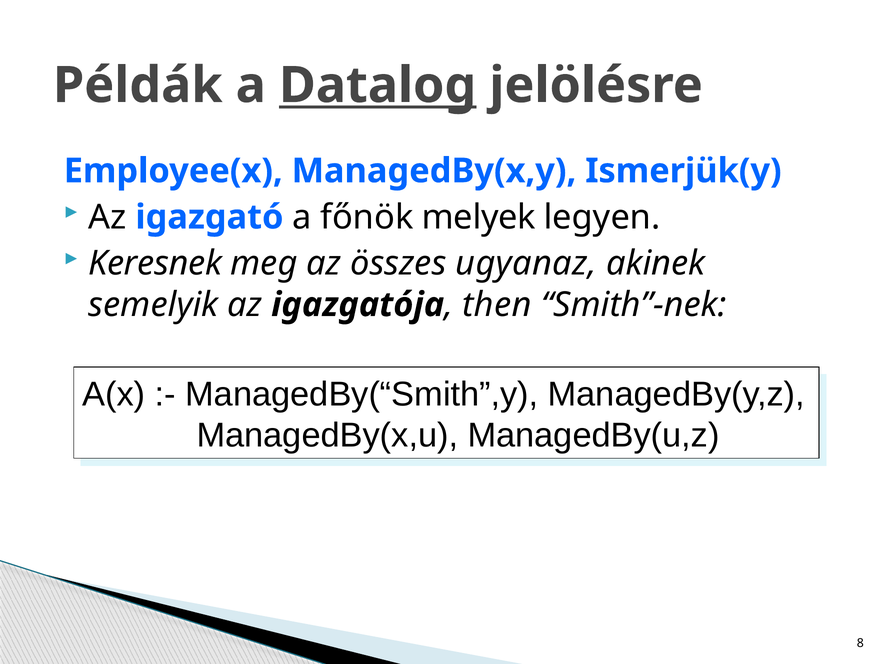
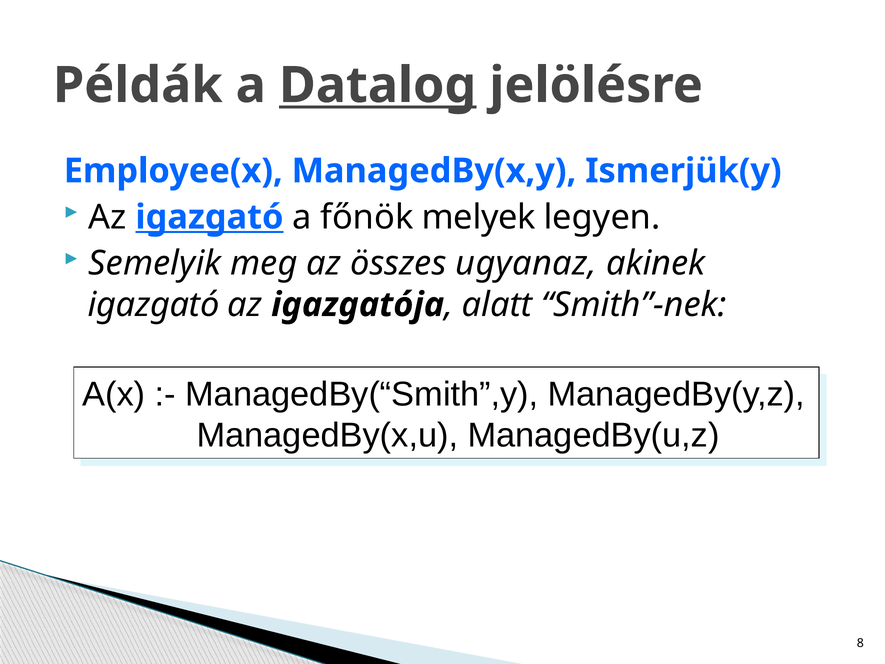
igazgató at (209, 217) underline: none -> present
Keresnek: Keresnek -> Semelyik
semelyik at (153, 305): semelyik -> igazgató
then: then -> alatt
